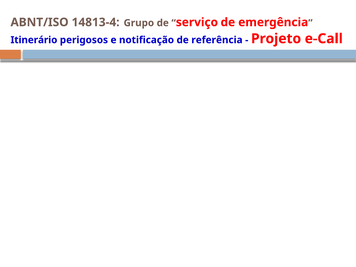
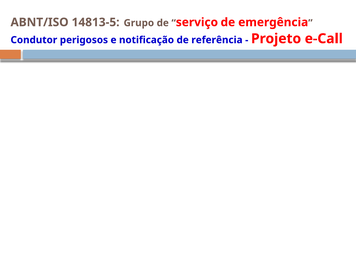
14813-4: 14813-4 -> 14813-5
Itinerário: Itinerário -> Condutor
